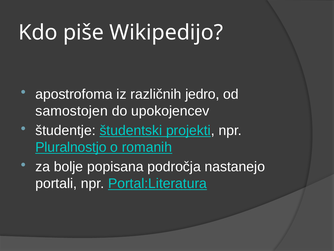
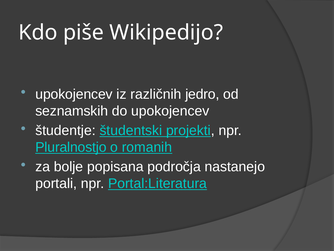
apostrofoma at (74, 94): apostrofoma -> upokojencev
samostojen: samostojen -> seznamskih
